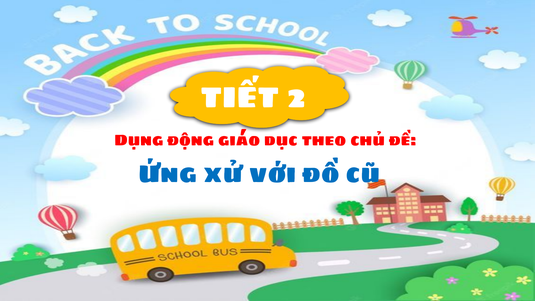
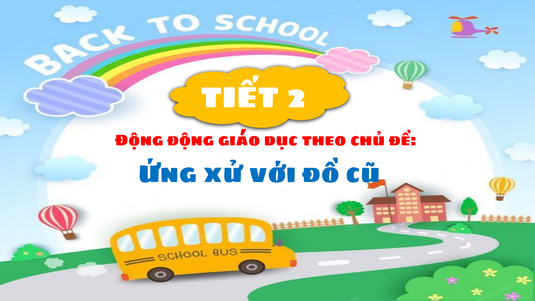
Dụng at (139, 140): Dụng -> Động
